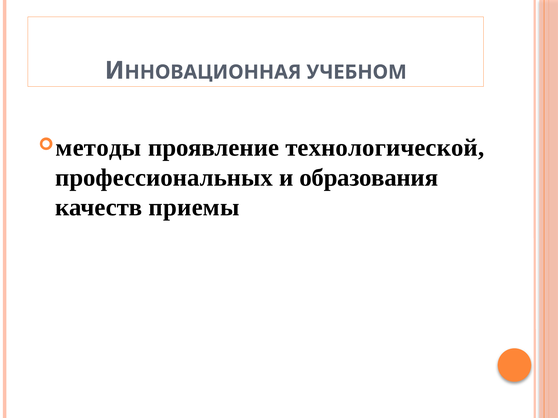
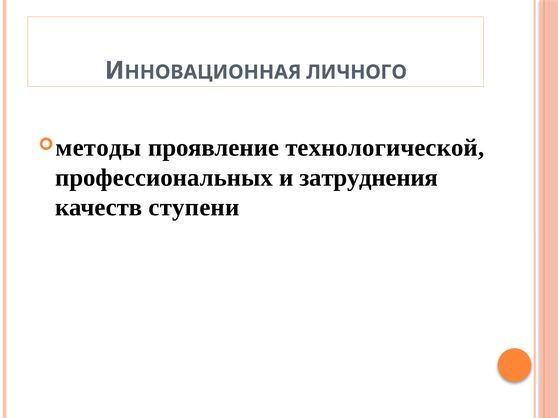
УЧЕБНОМ: УЧЕБНОМ -> ЛИЧНОГО
образования: образования -> затруднения
приемы: приемы -> ступени
